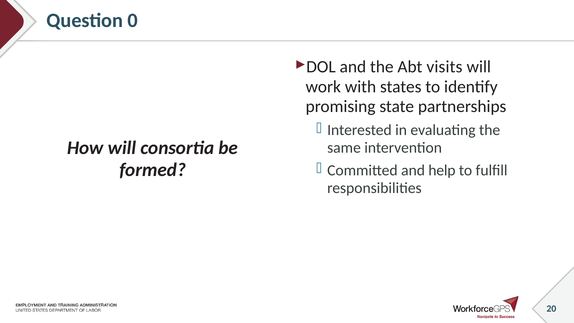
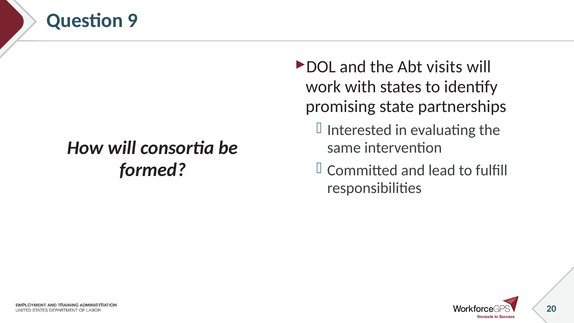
0: 0 -> 9
help: help -> lead
